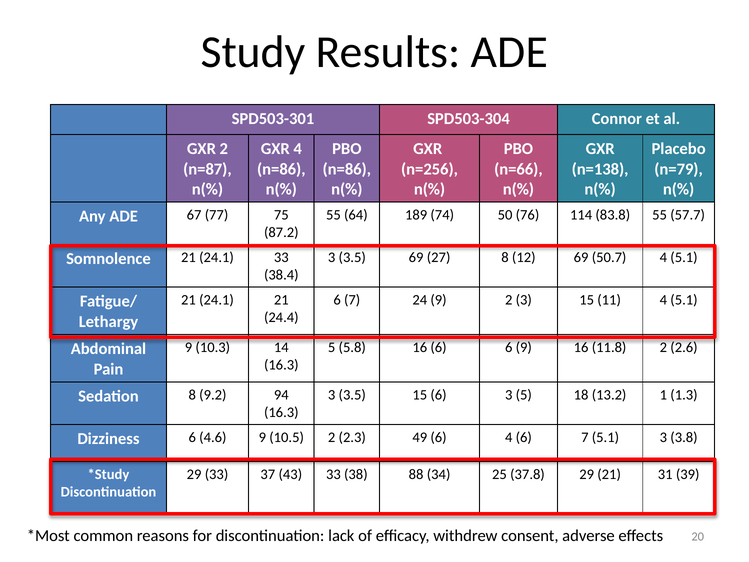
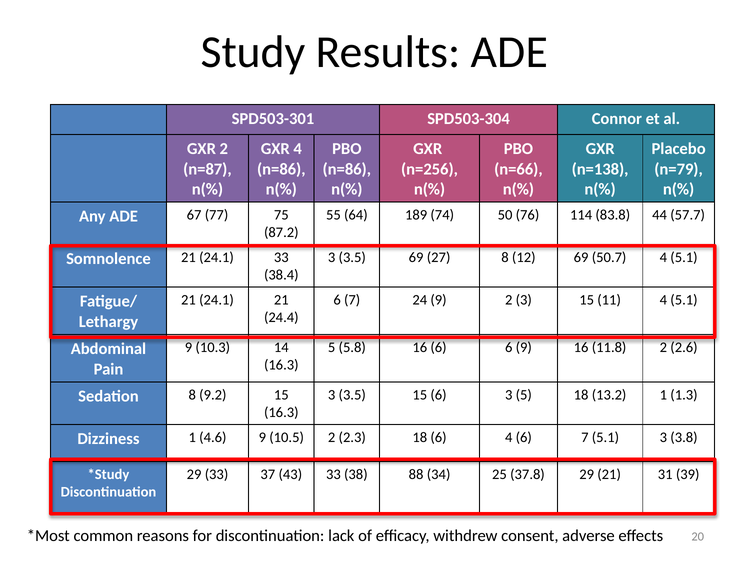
83.8 55: 55 -> 44
9.2 94: 94 -> 15
Dizziness 6: 6 -> 1
2.3 49: 49 -> 18
